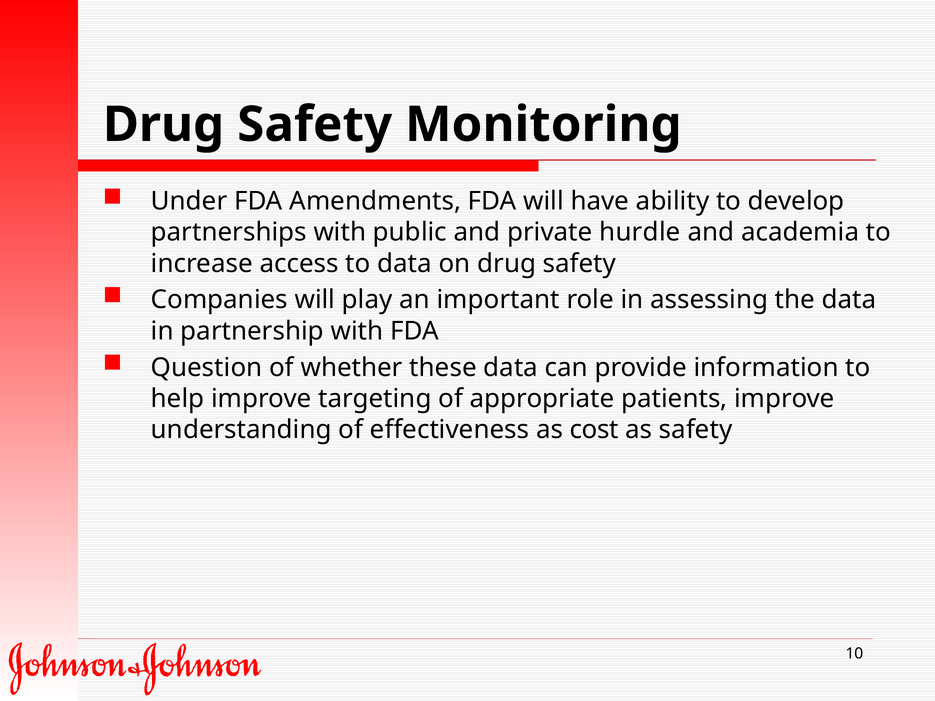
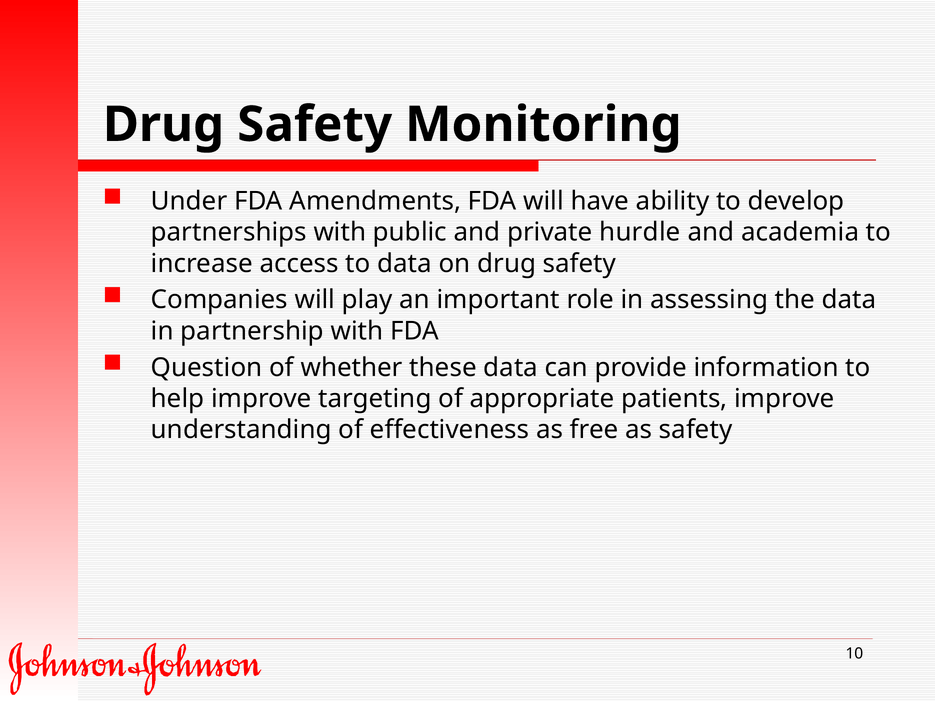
cost: cost -> free
